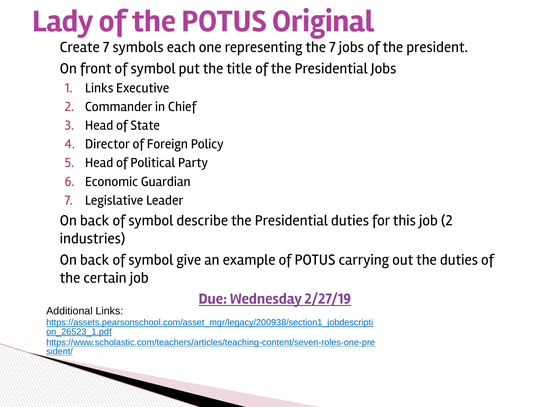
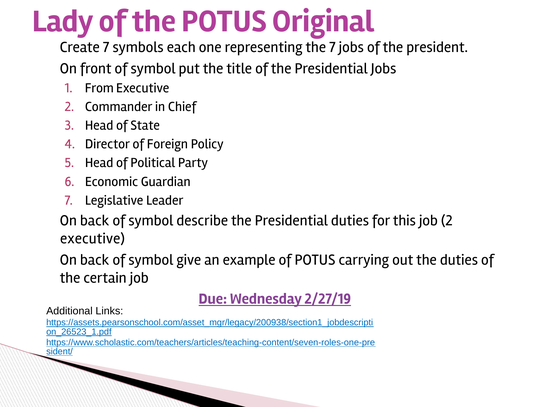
Links at (99, 88): Links -> From
industries at (92, 239): industries -> executive
